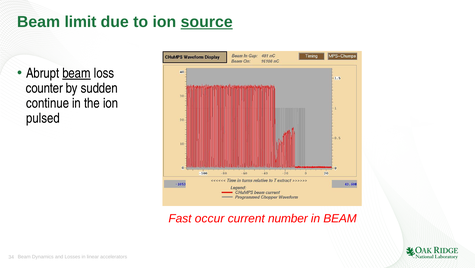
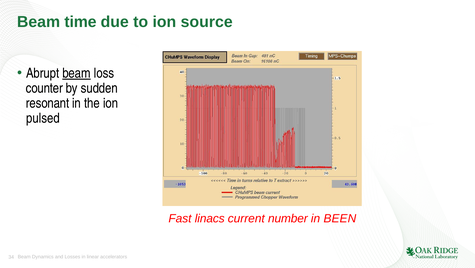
limit: limit -> time
source underline: present -> none
continue: continue -> resonant
occur: occur -> linacs
in BEAM: BEAM -> BEEN
